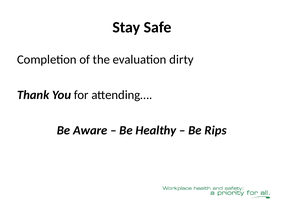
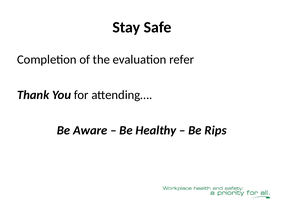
dirty: dirty -> refer
